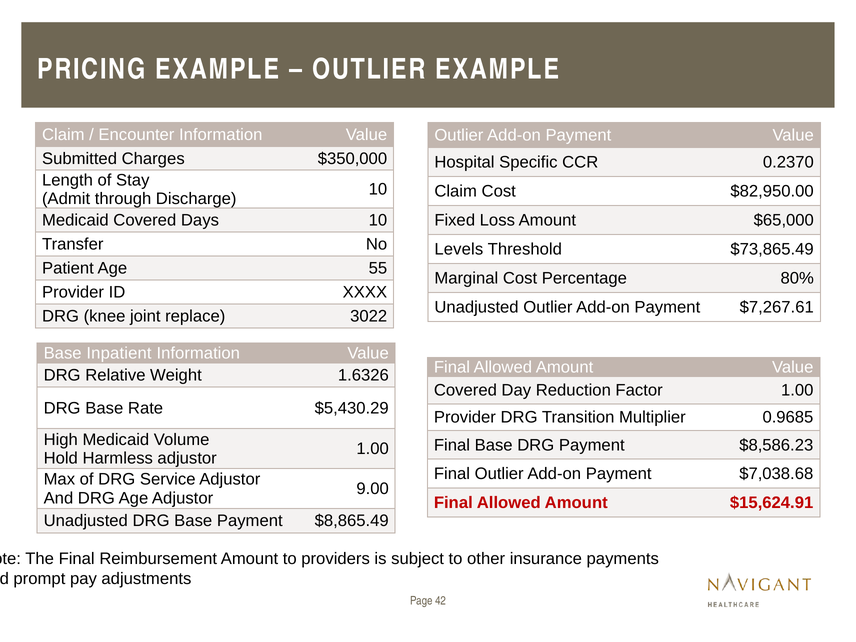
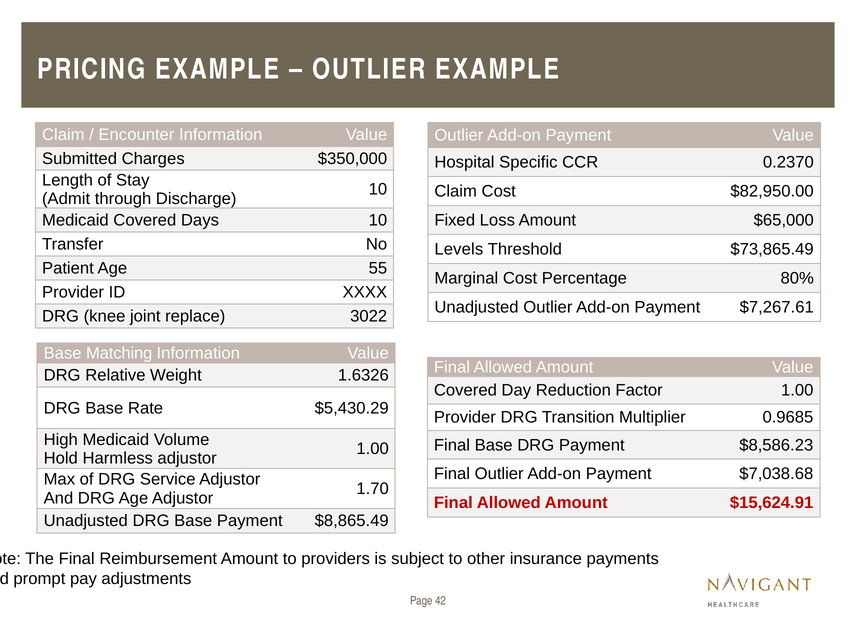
Inpatient: Inpatient -> Matching
9.00: 9.00 -> 1.70
